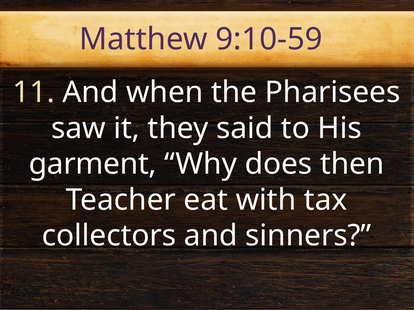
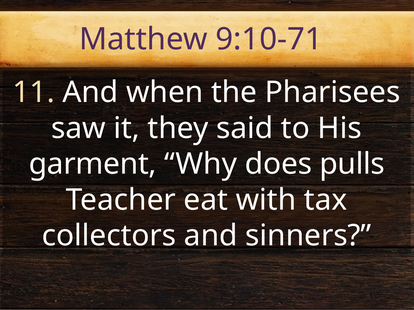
9:10-59: 9:10-59 -> 9:10-71
then: then -> pulls
